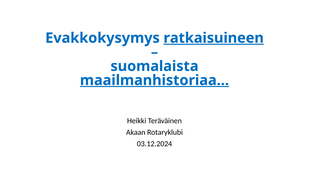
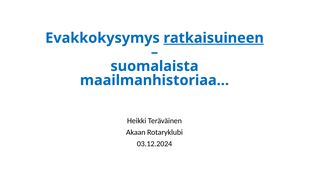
maailmanhistoriaa… underline: present -> none
